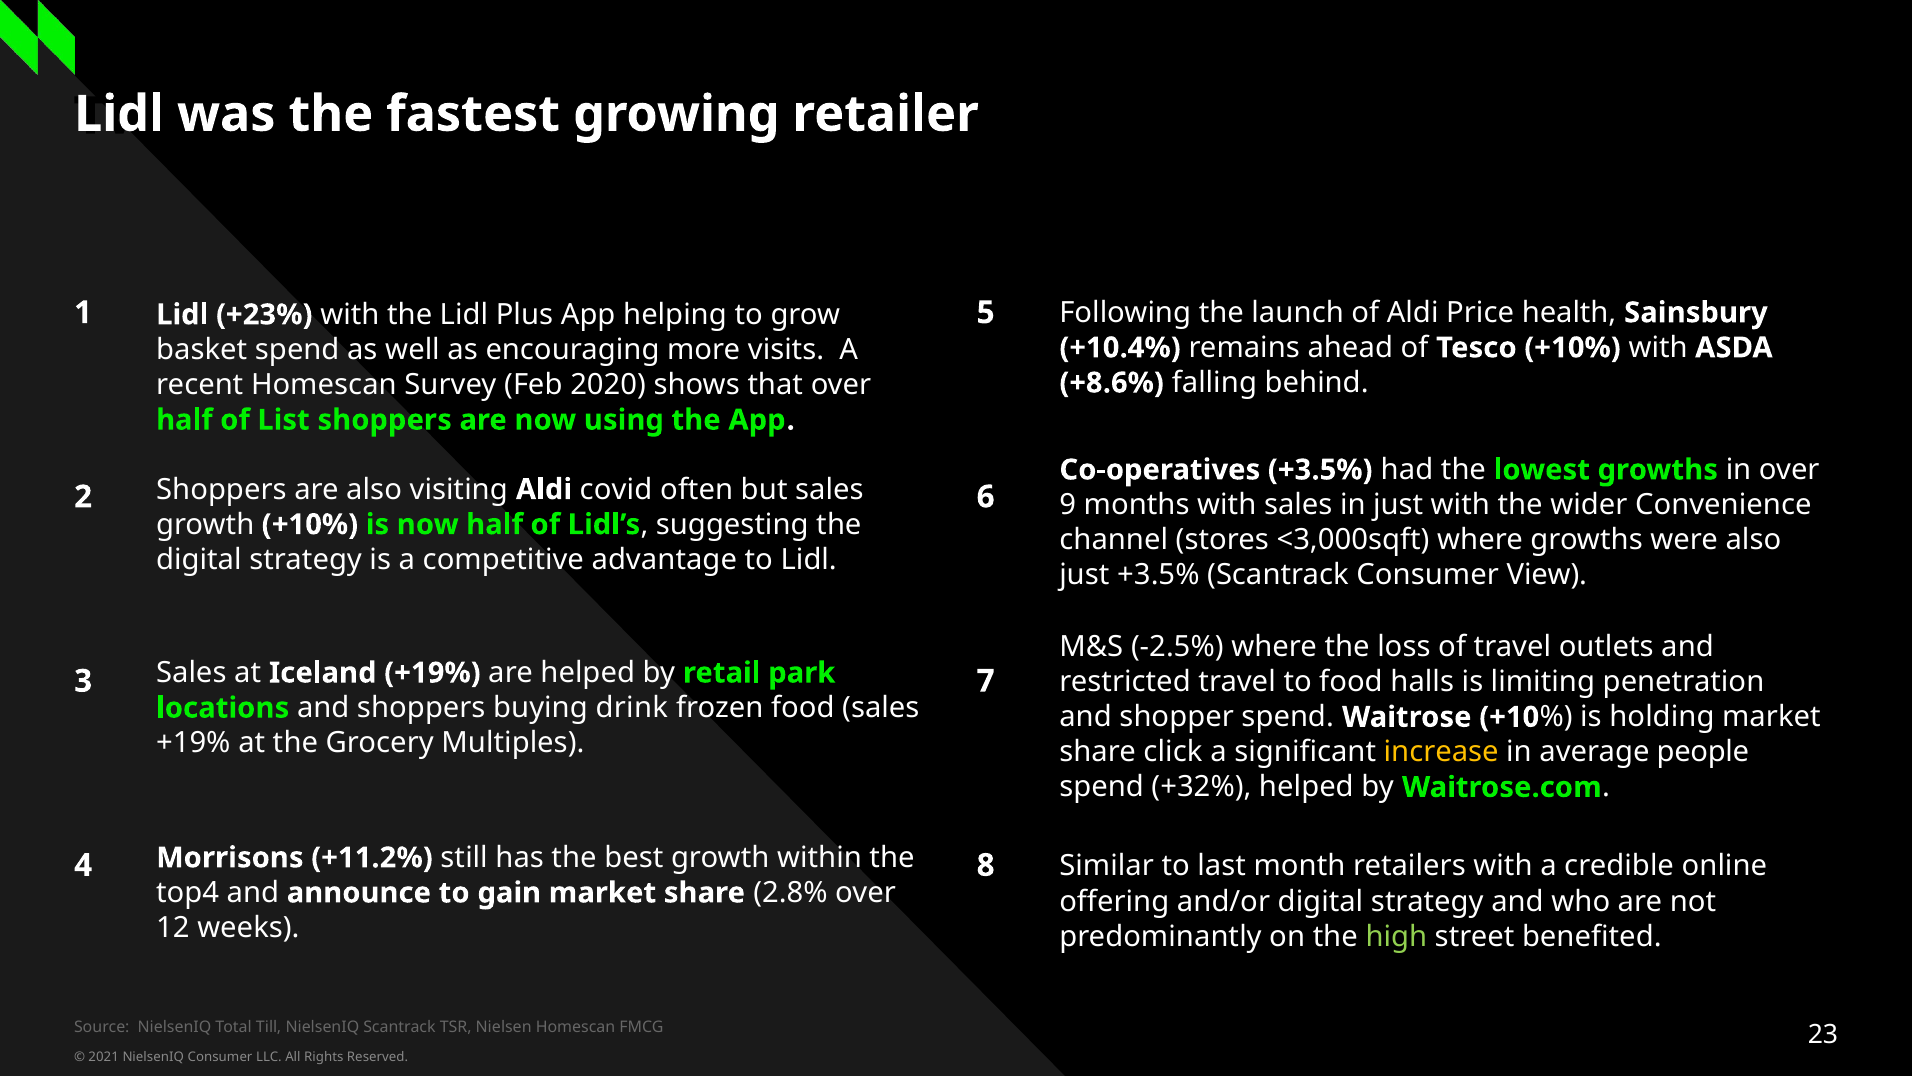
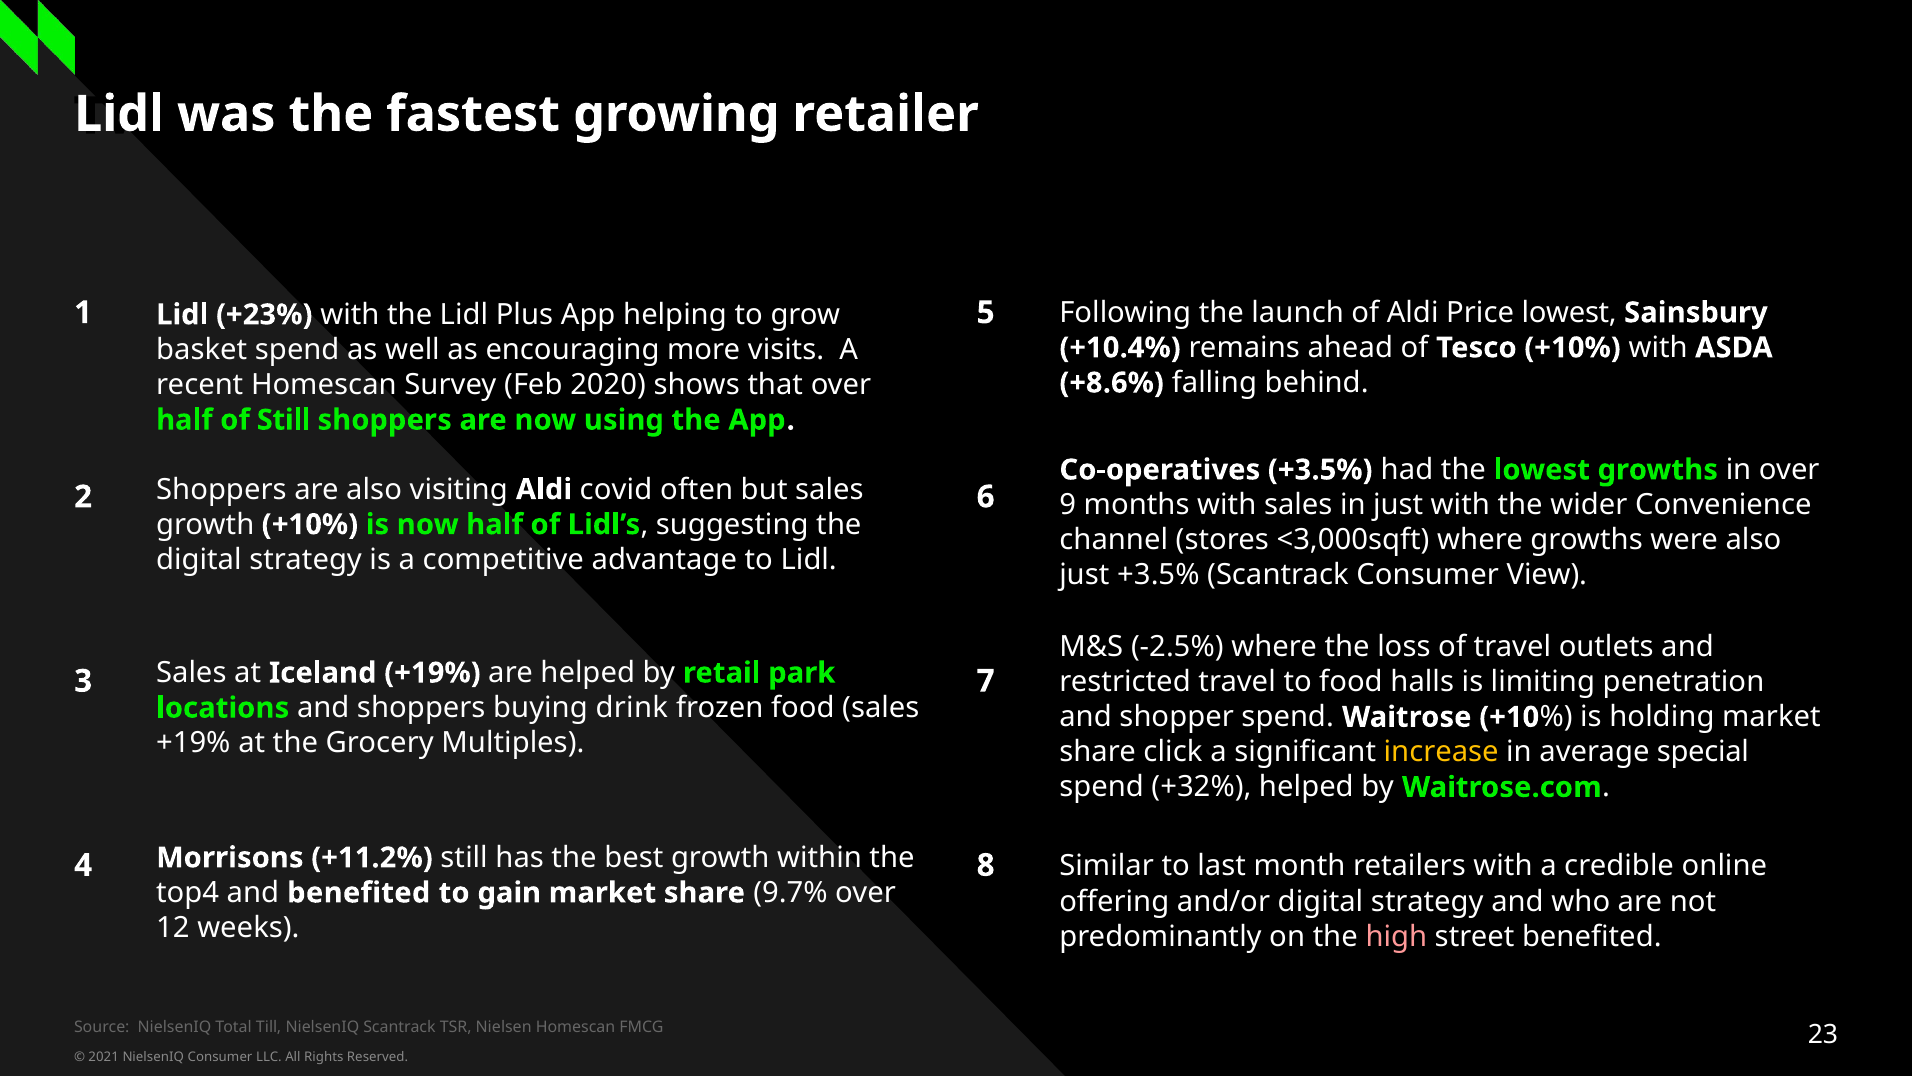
Price health: health -> lowest
of List: List -> Still
people: people -> special
and announce: announce -> benefited
2.8%: 2.8% -> 9.7%
high colour: light green -> pink
